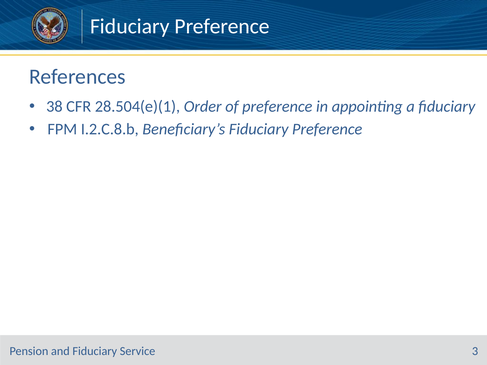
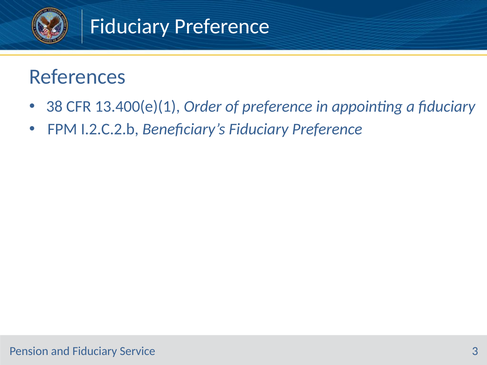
28.504(e)(1: 28.504(e)(1 -> 13.400(e)(1
I.2.C.8.b: I.2.C.8.b -> I.2.C.2.b
